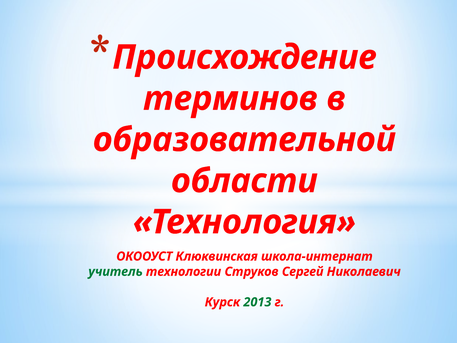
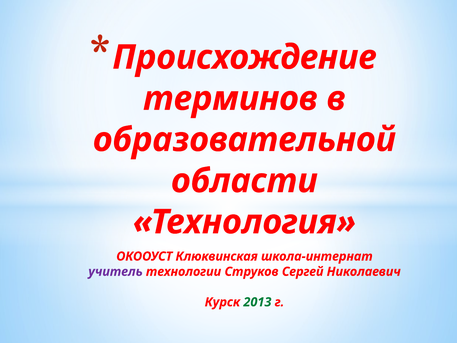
учитель colour: green -> purple
